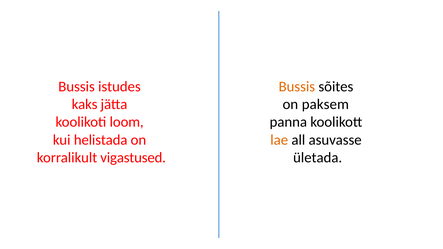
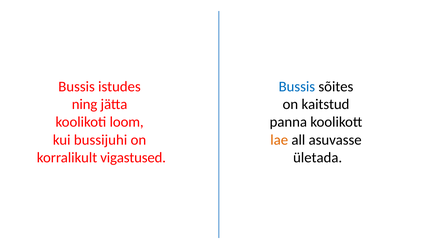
Bussis at (297, 87) colour: orange -> blue
kaks: kaks -> ning
paksem: paksem -> kaitstud
helistada: helistada -> bussijuhi
